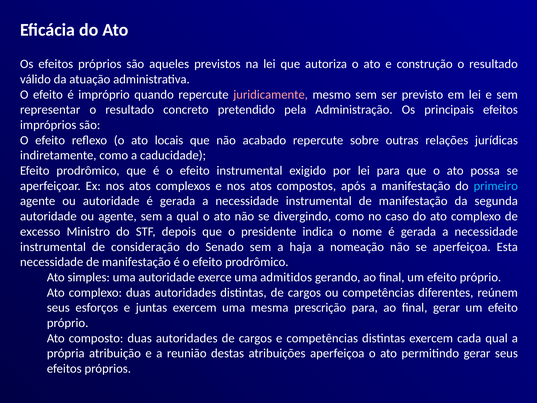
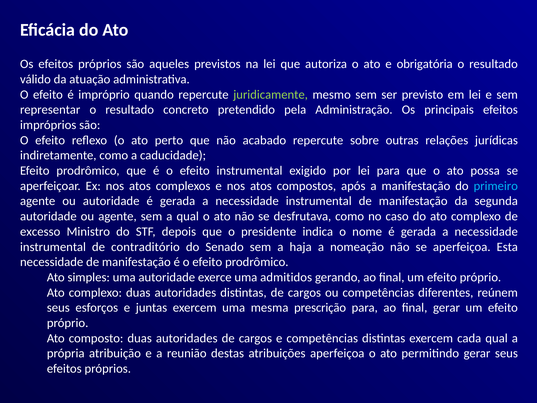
construção: construção -> obrigatória
juridicamente colour: pink -> light green
locais: locais -> perto
divergindo: divergindo -> desfrutava
consideração: consideração -> contraditório
